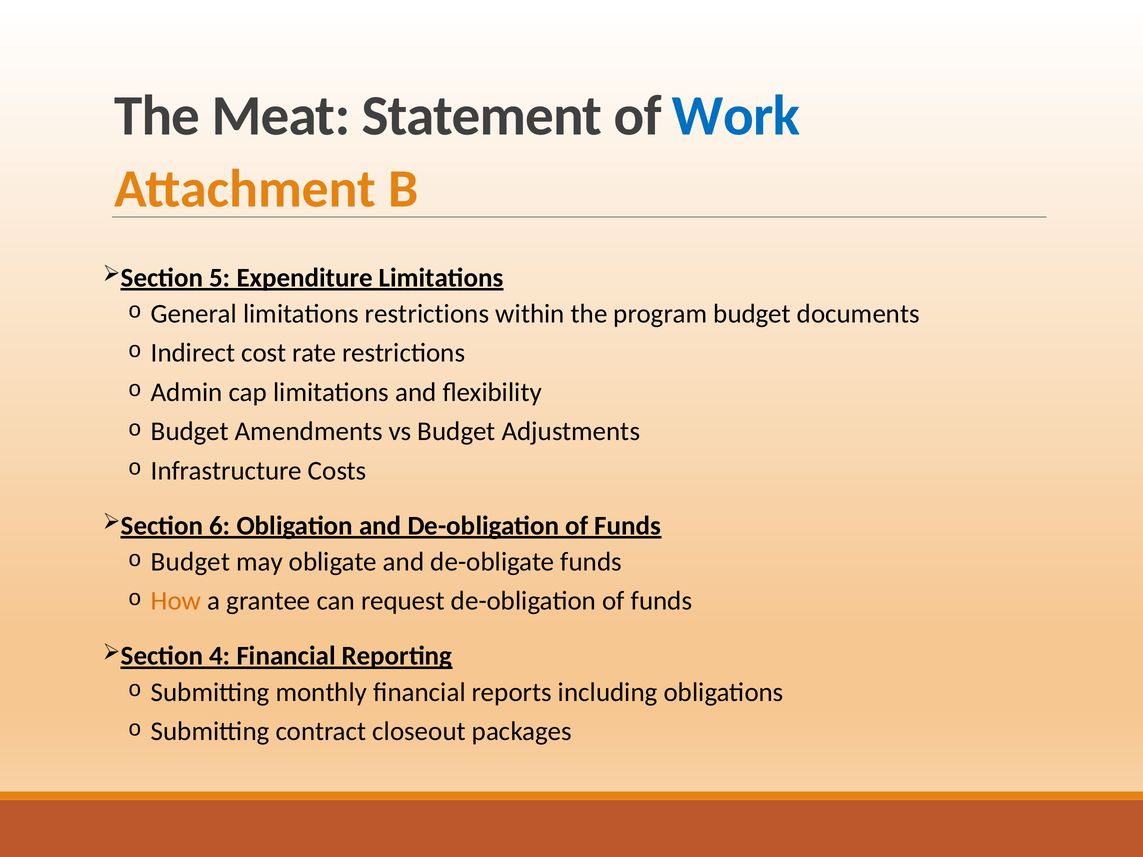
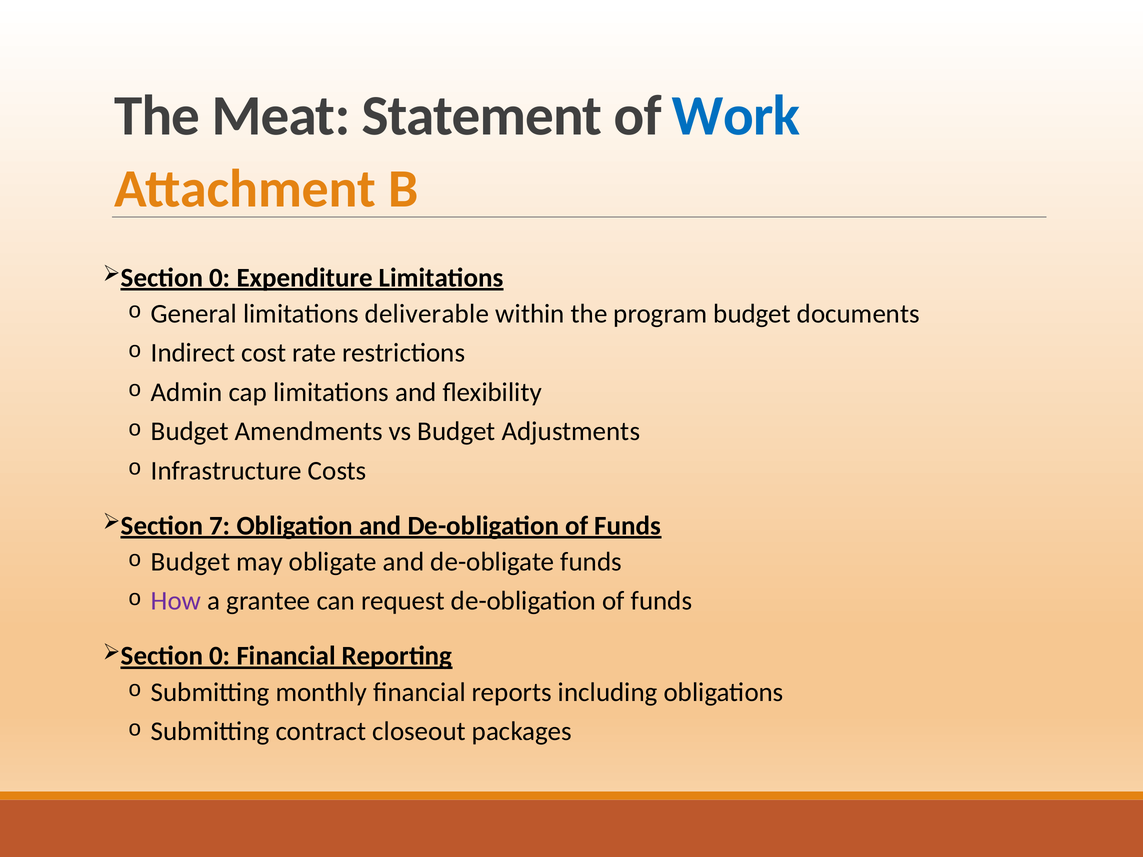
5 at (220, 278): 5 -> 0
limitations restrictions: restrictions -> deliverable
6: 6 -> 7
How colour: orange -> purple
4 at (220, 656): 4 -> 0
